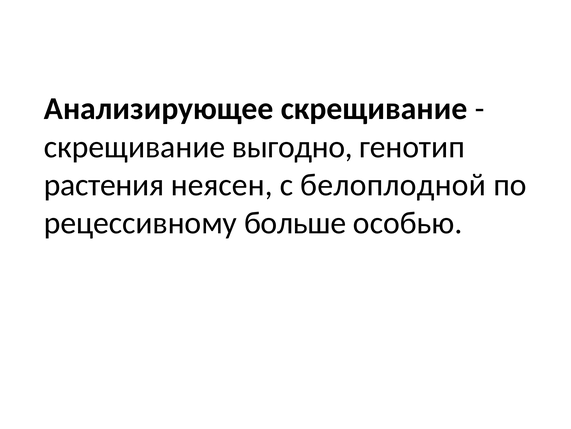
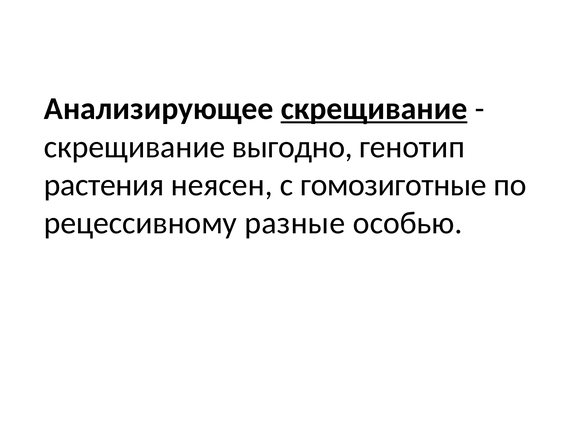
скрещивание at (374, 109) underline: none -> present
белоплодной: белоплодной -> гомозиготные
больше: больше -> разные
